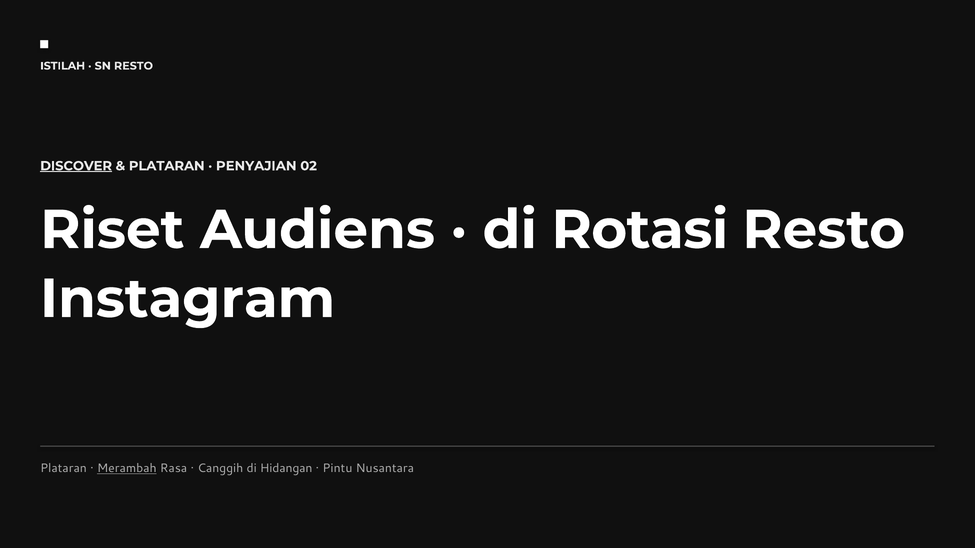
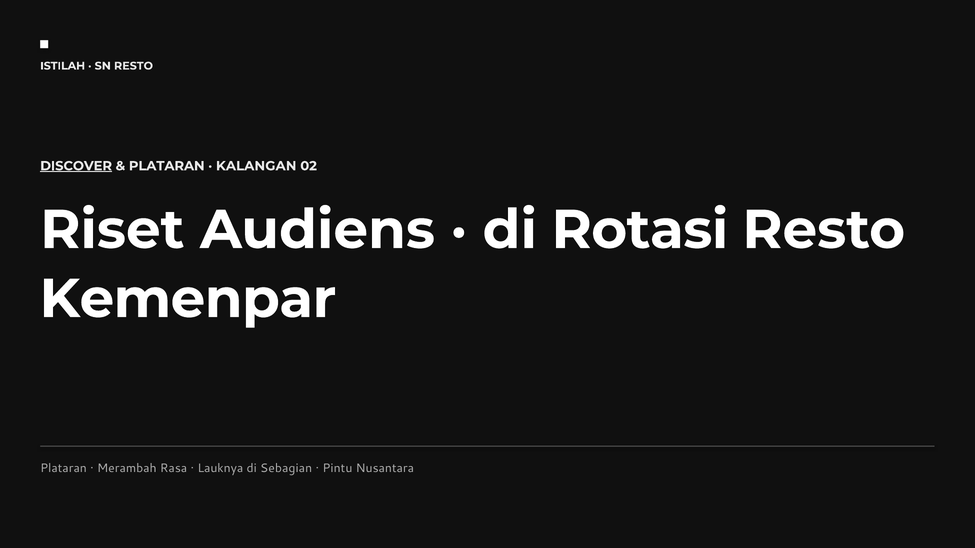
PENYAJIAN: PENYAJIAN -> KALANGAN
Instagram: Instagram -> Kemenpar
Merambah underline: present -> none
Canggih: Canggih -> Lauknya
Hidangan: Hidangan -> Sebagian
